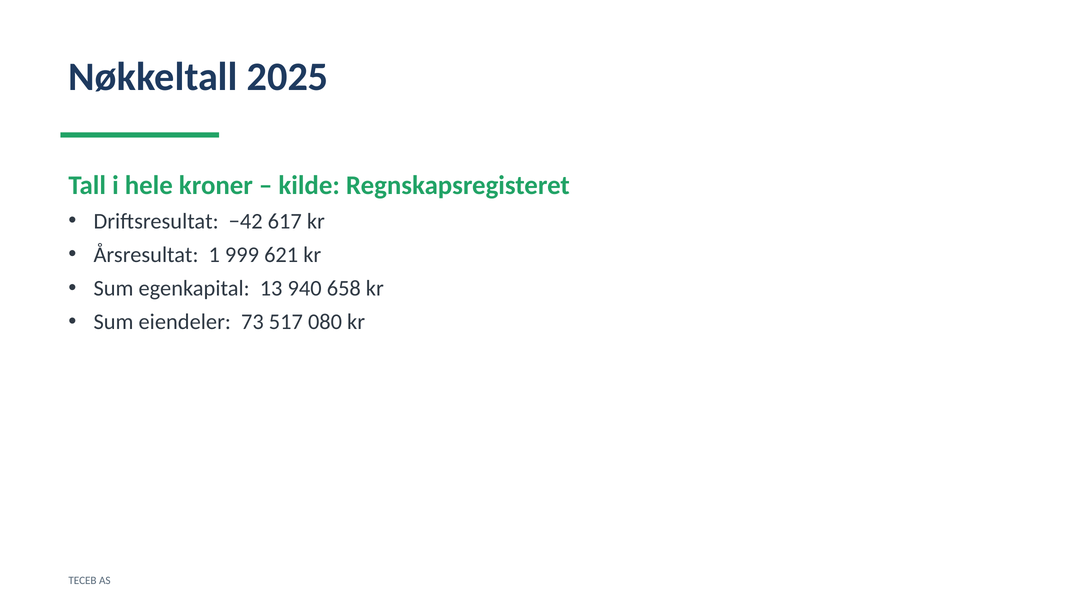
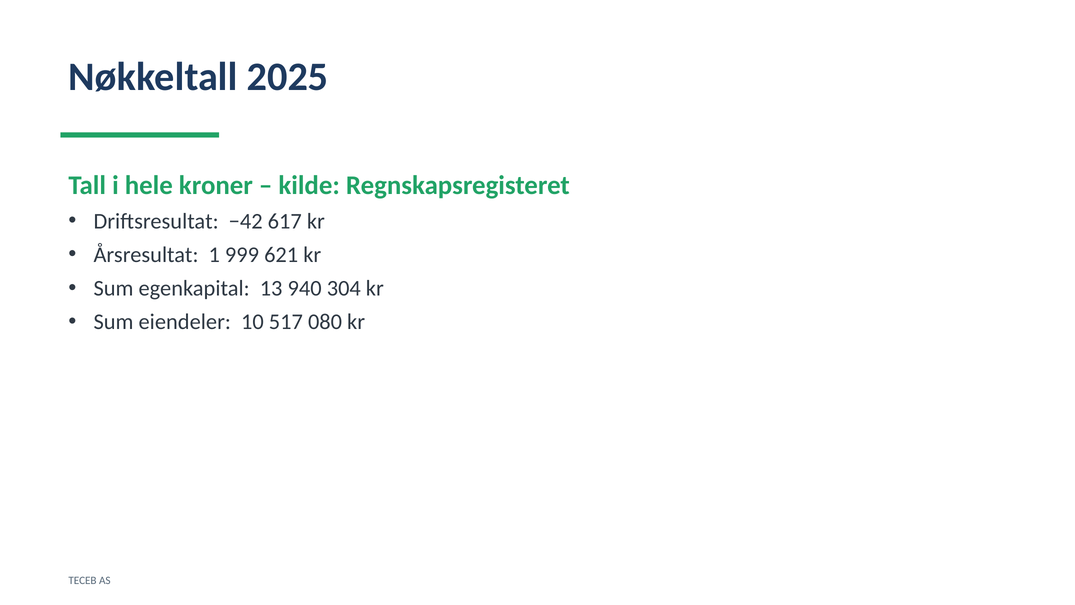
658: 658 -> 304
73: 73 -> 10
